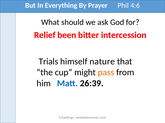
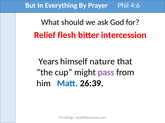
been: been -> flesh
Trials: Trials -> Years
pass colour: orange -> purple
